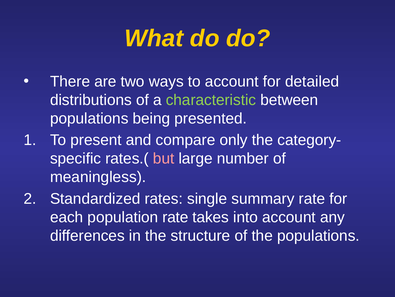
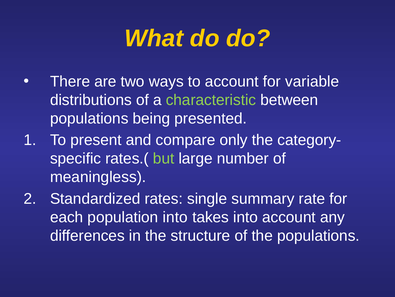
detailed: detailed -> variable
but colour: pink -> light green
population rate: rate -> into
